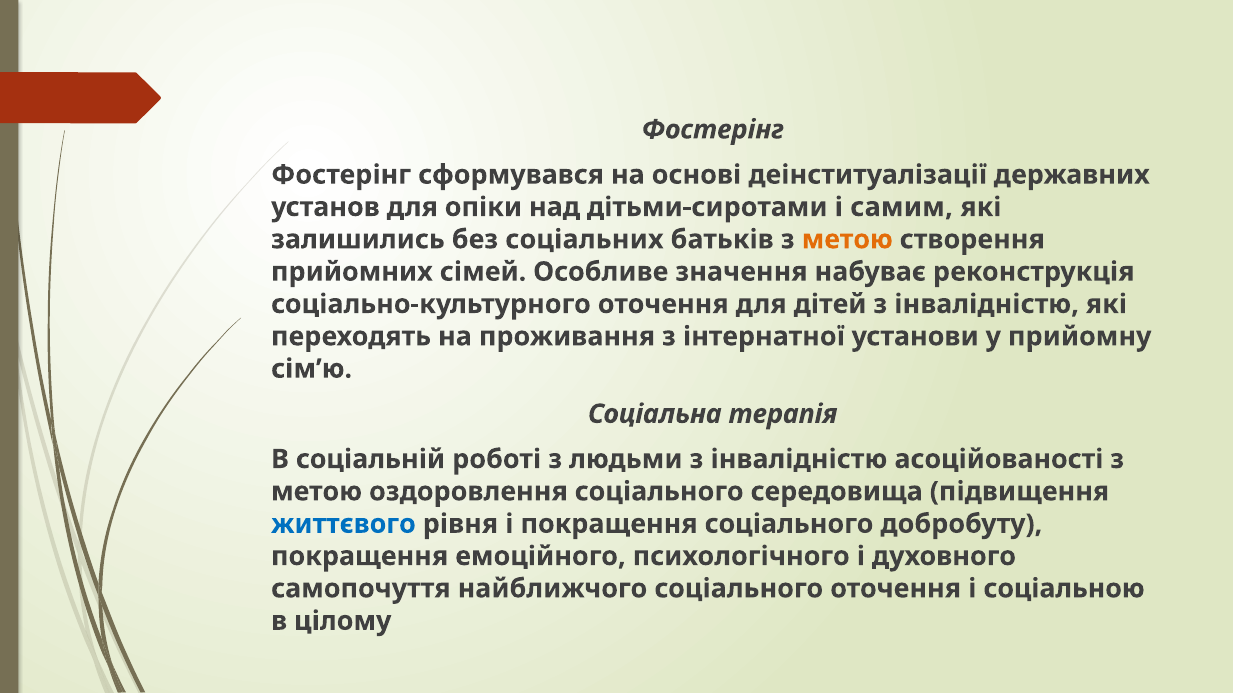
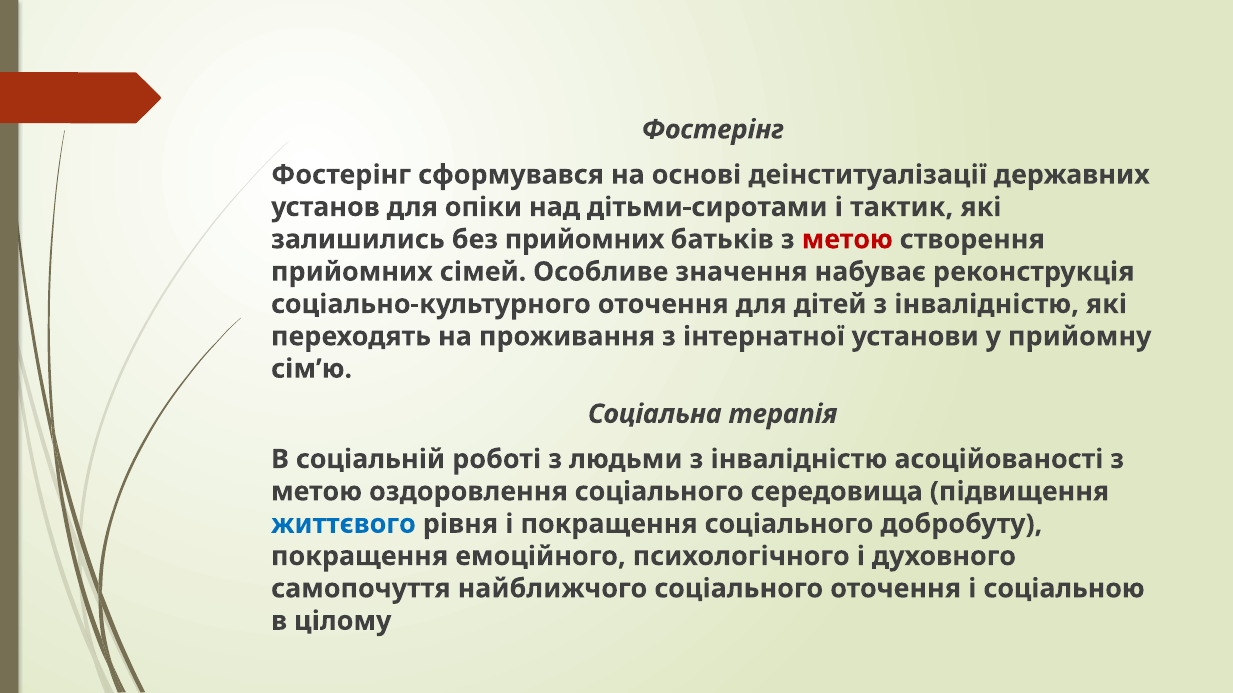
самим: самим -> тактик
без соціальних: соціальних -> прийомних
метою at (847, 240) colour: orange -> red
